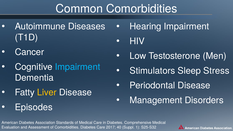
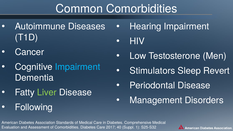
Stress: Stress -> Revert
Liver colour: yellow -> light green
Episodes: Episodes -> Following
